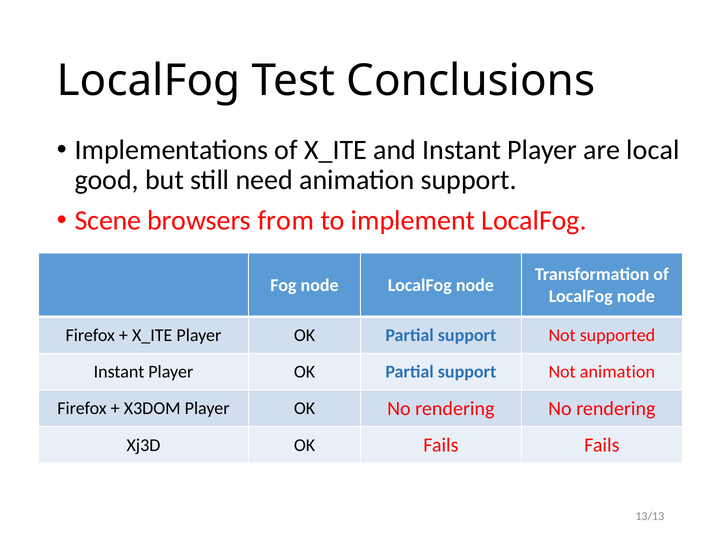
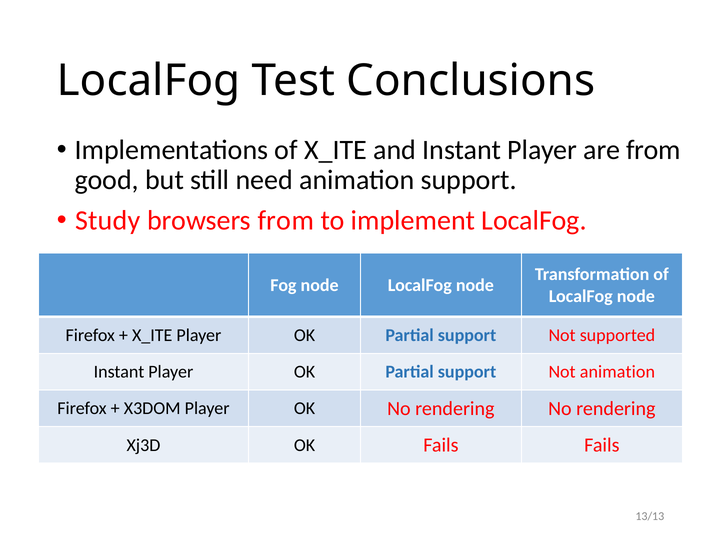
are local: local -> from
Scene: Scene -> Study
